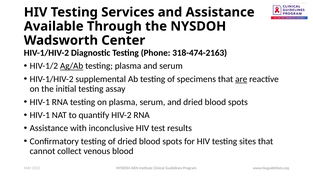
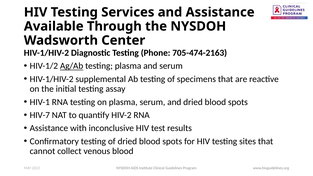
318-474-2163: 318-474-2163 -> 705-474-2163
are underline: present -> none
HIV-1 at (40, 115): HIV-1 -> HIV-7
